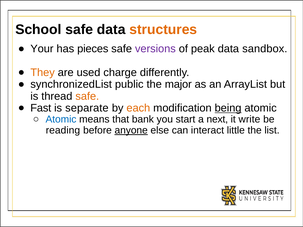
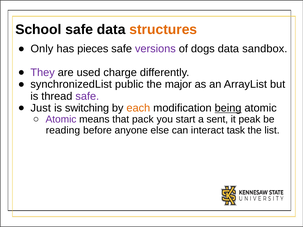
Your: Your -> Only
peak: peak -> dogs
They colour: orange -> purple
safe at (87, 96) colour: orange -> purple
Fast: Fast -> Just
separate: separate -> switching
Atomic at (61, 120) colour: blue -> purple
bank: bank -> pack
next: next -> sent
write: write -> peak
anyone underline: present -> none
little: little -> task
